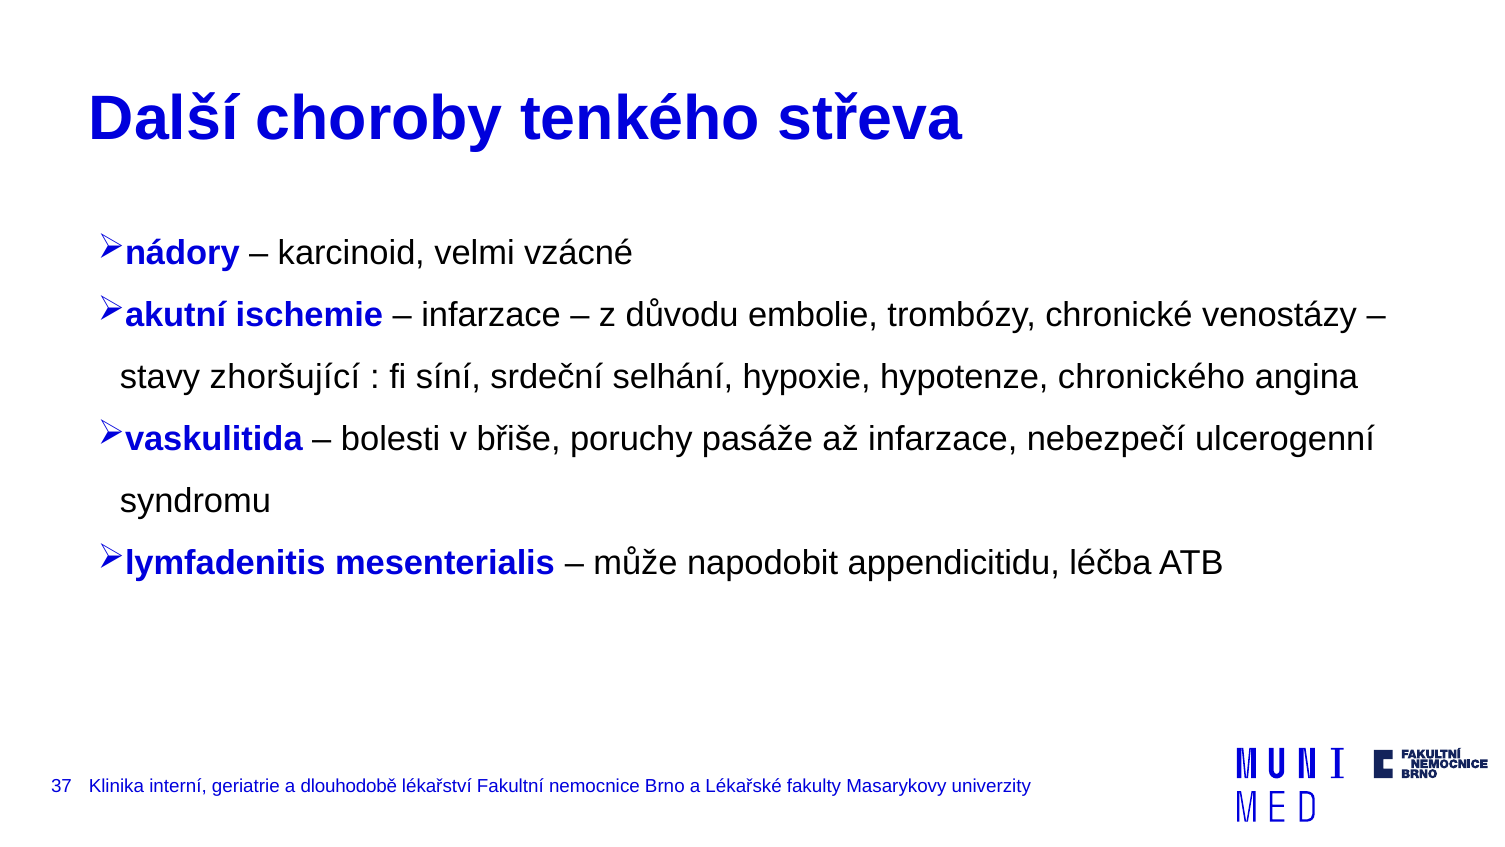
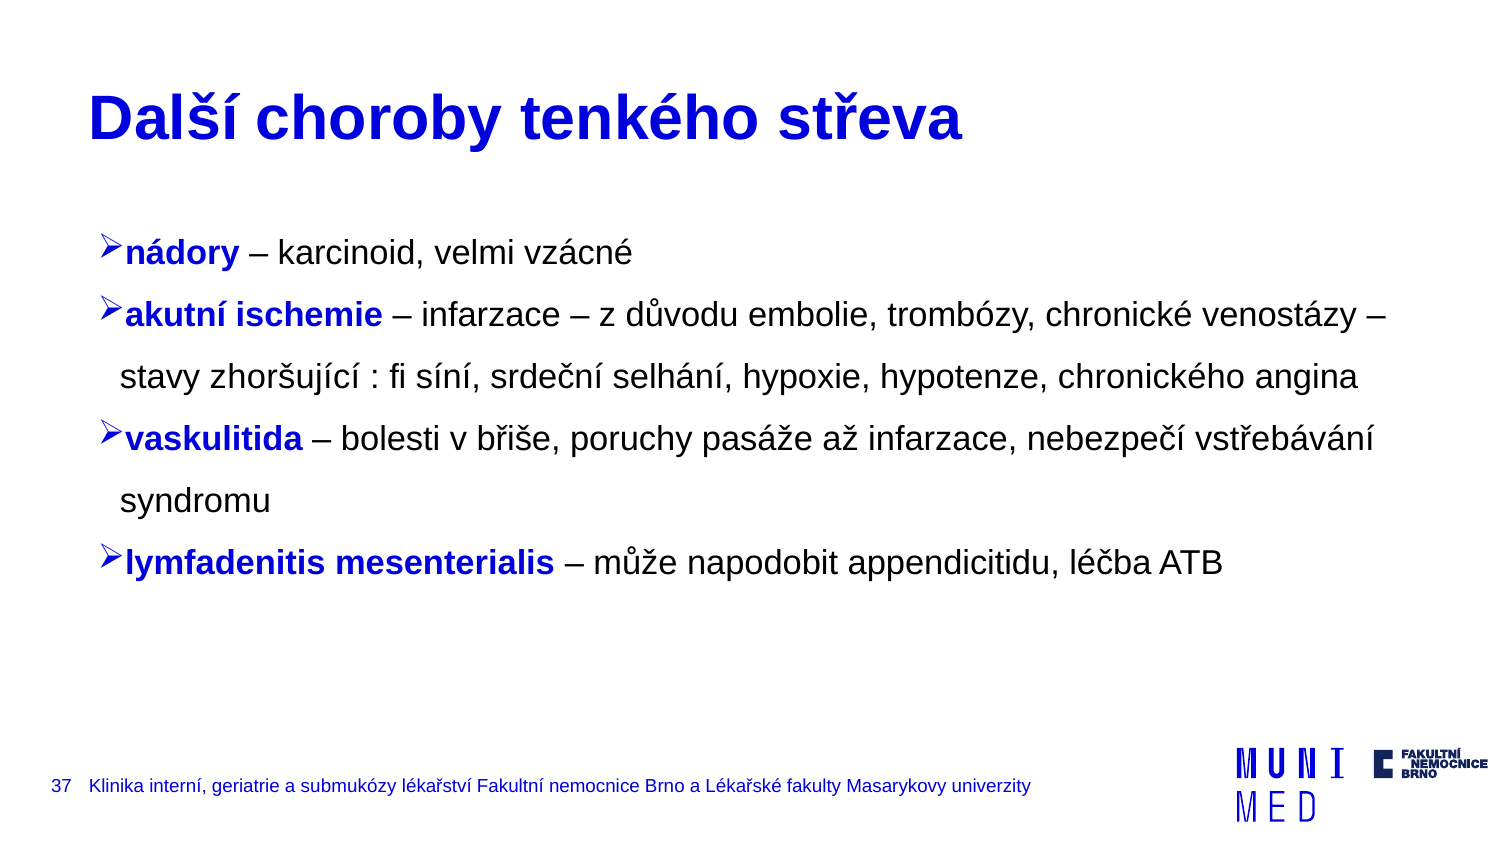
ulcerogenní: ulcerogenní -> vstřebávání
dlouhodobě: dlouhodobě -> submukózy
